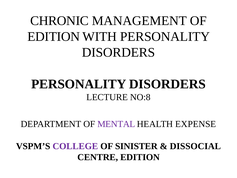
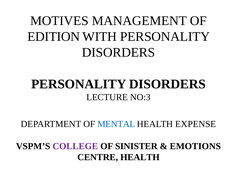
CHRONIC: CHRONIC -> MOTIVES
NO:8: NO:8 -> NO:3
MENTAL colour: purple -> blue
DISSOCIAL: DISSOCIAL -> EMOTIONS
CENTRE EDITION: EDITION -> HEALTH
